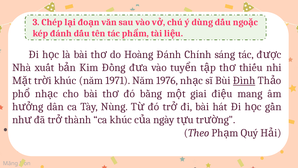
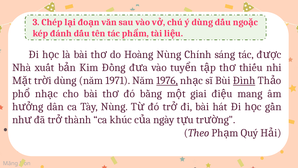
Hoàng Đánh: Đánh -> Nùng
khúc at (65, 80): khúc -> dùng
1976 underline: none -> present
